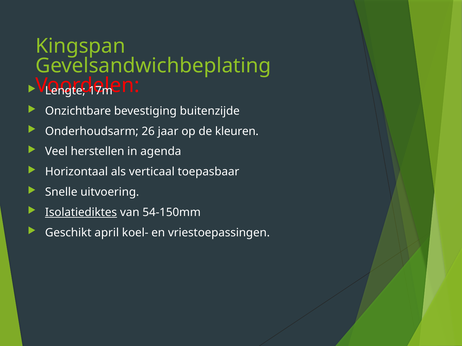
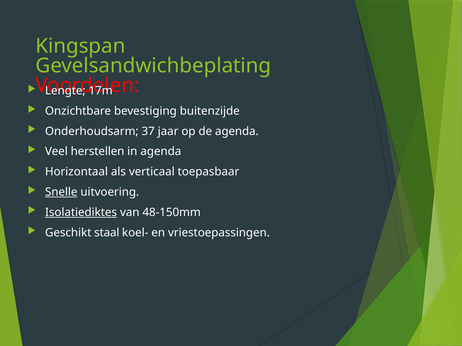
26: 26 -> 37
de kleuren: kleuren -> agenda
Snelle underline: none -> present
54-150mm: 54-150mm -> 48-150mm
april: april -> staal
